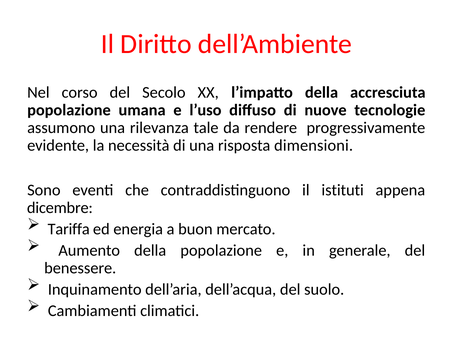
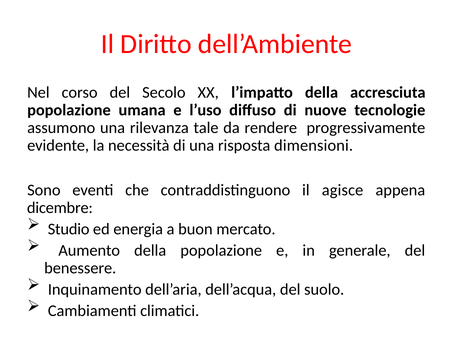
istituti: istituti -> agisce
Tariffa: Tariffa -> Studio
